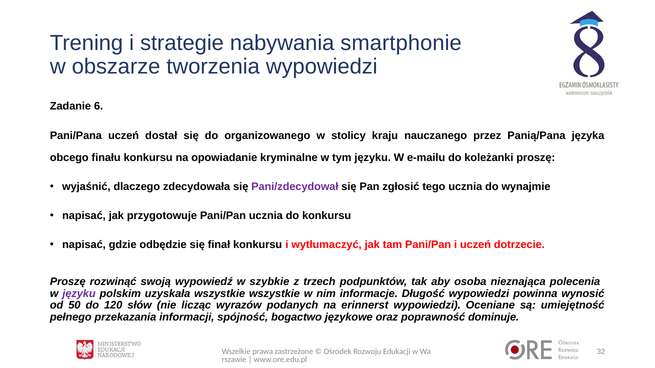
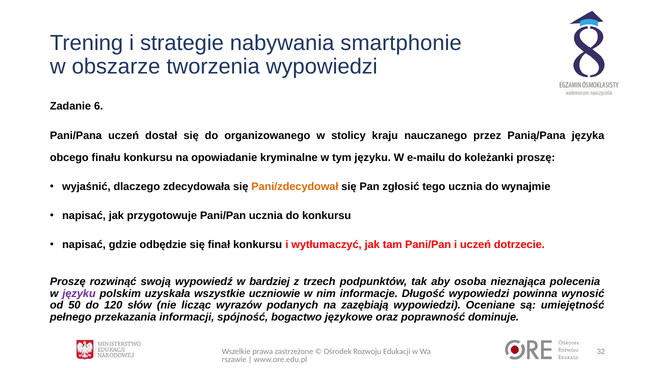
Pani/zdecydował colour: purple -> orange
szybkie: szybkie -> bardziej
wszystkie wszystkie: wszystkie -> uczniowie
erinnerst: erinnerst -> zazębiają
